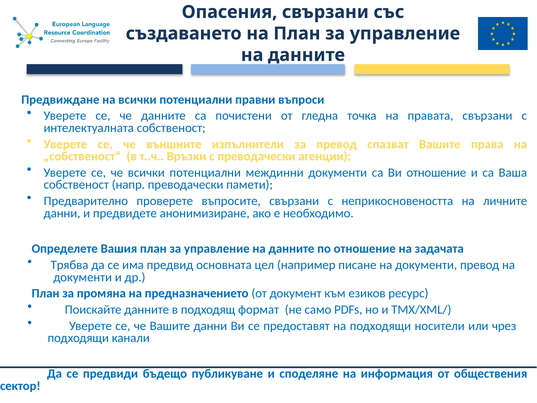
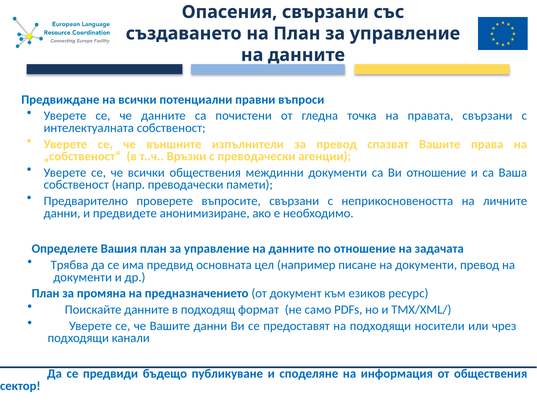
че всички потенциални: потенциални -> обществения
